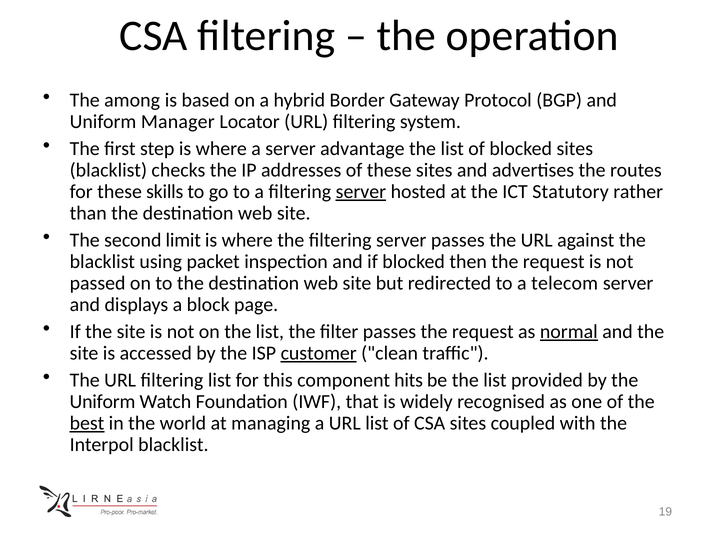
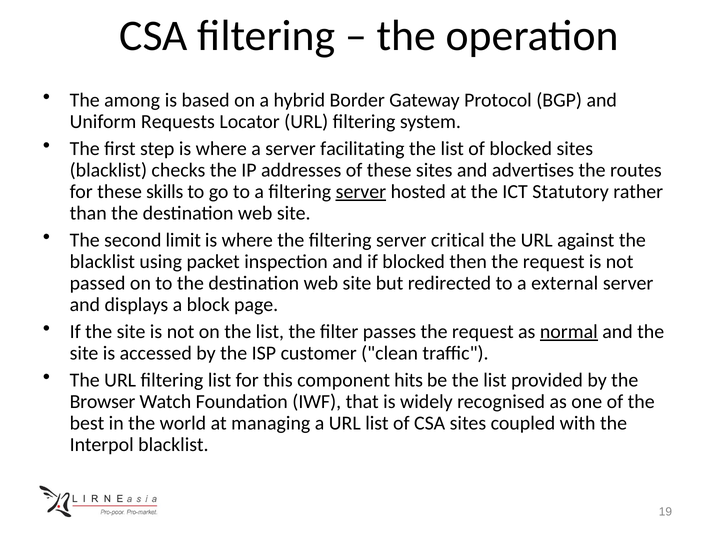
Manager: Manager -> Requests
advantage: advantage -> facilitating
server passes: passes -> critical
telecom: telecom -> external
customer underline: present -> none
Uniform at (103, 402): Uniform -> Browser
best underline: present -> none
